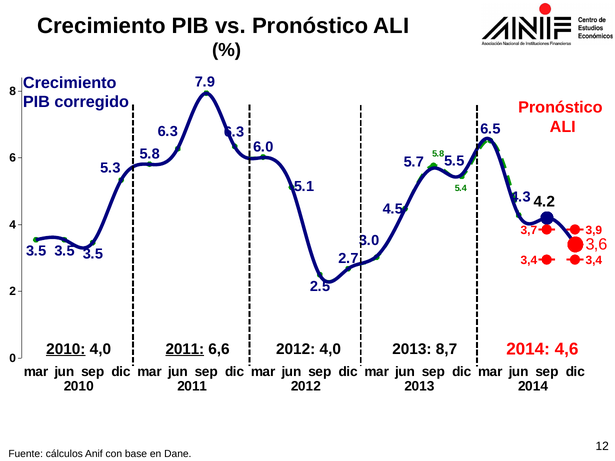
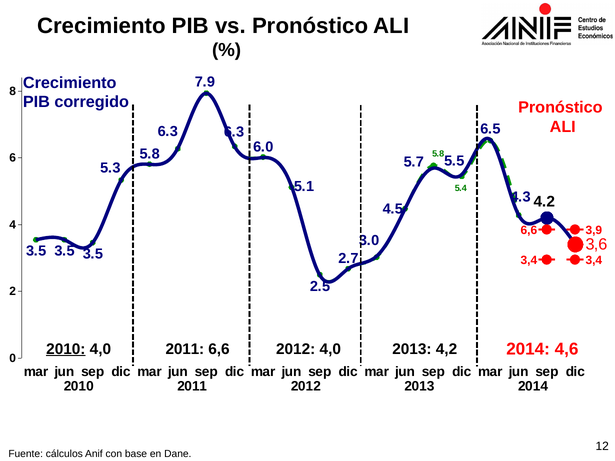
3,7 at (529, 230): 3,7 -> 6,6
2011 at (185, 349) underline: present -> none
8,7: 8,7 -> 4,2
